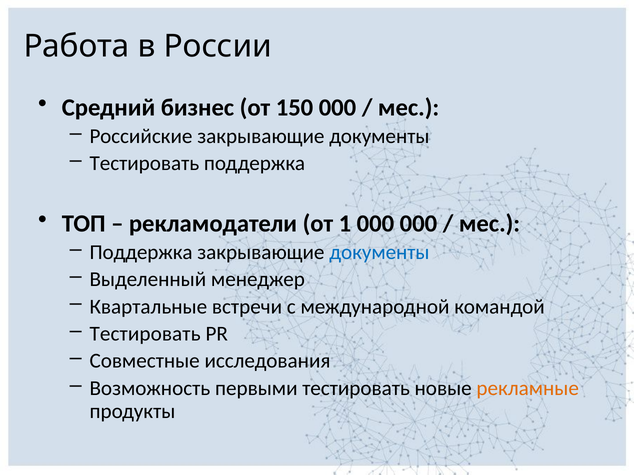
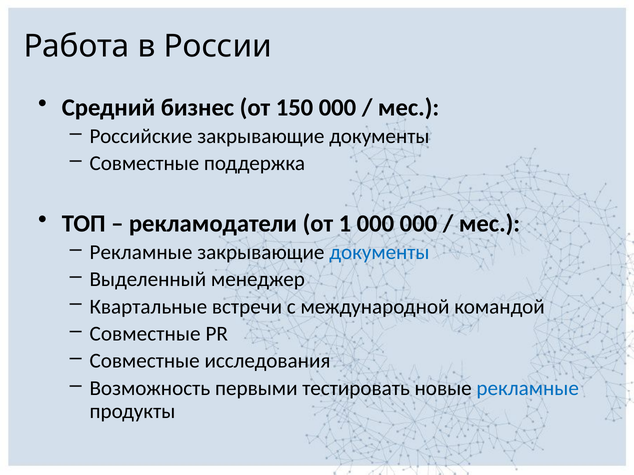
Тестировать at (144, 164): Тестировать -> Совместные
Поддержка at (141, 252): Поддержка -> Рекламные
Тестировать at (145, 334): Тестировать -> Совместные
рекламные at (528, 389) colour: orange -> blue
